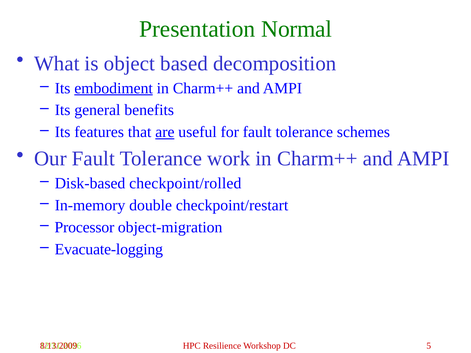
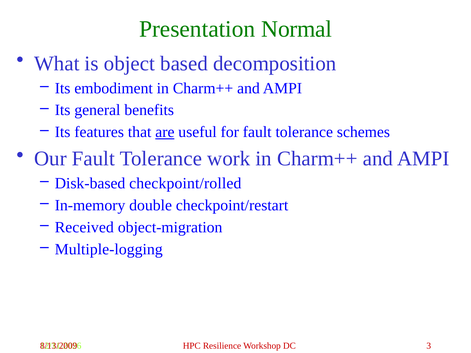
embodiment underline: present -> none
Processor: Processor -> Received
Evacuate-logging: Evacuate-logging -> Multiple-logging
5: 5 -> 3
